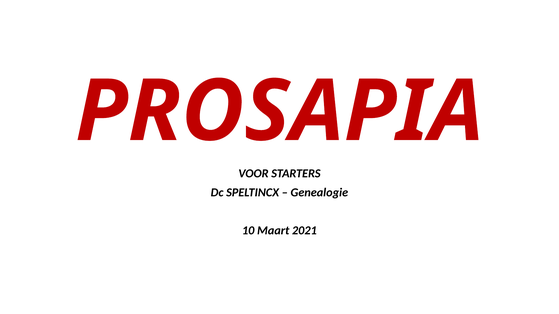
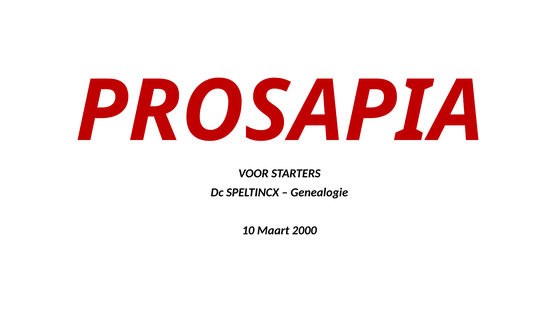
2021: 2021 -> 2000
